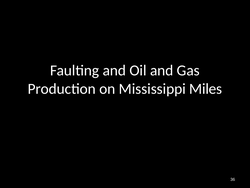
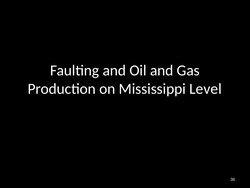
Miles: Miles -> Level
